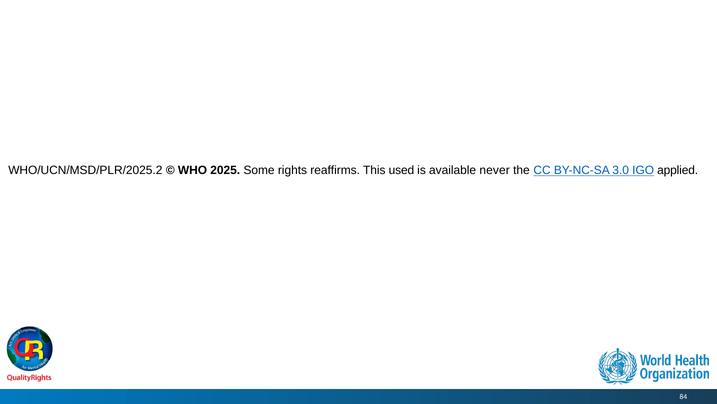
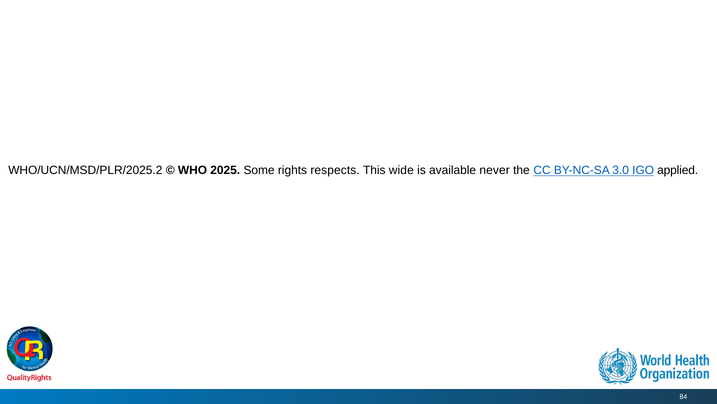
reaffirms: reaffirms -> respects
used: used -> wide
